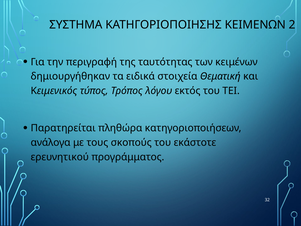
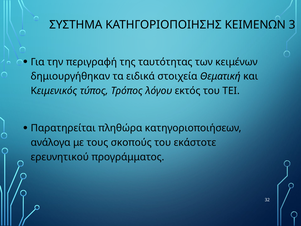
2: 2 -> 3
